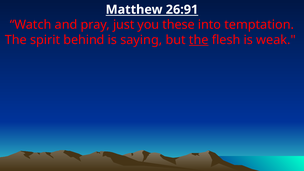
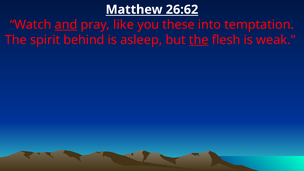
26:91: 26:91 -> 26:62
and underline: none -> present
just: just -> like
saying: saying -> asleep
